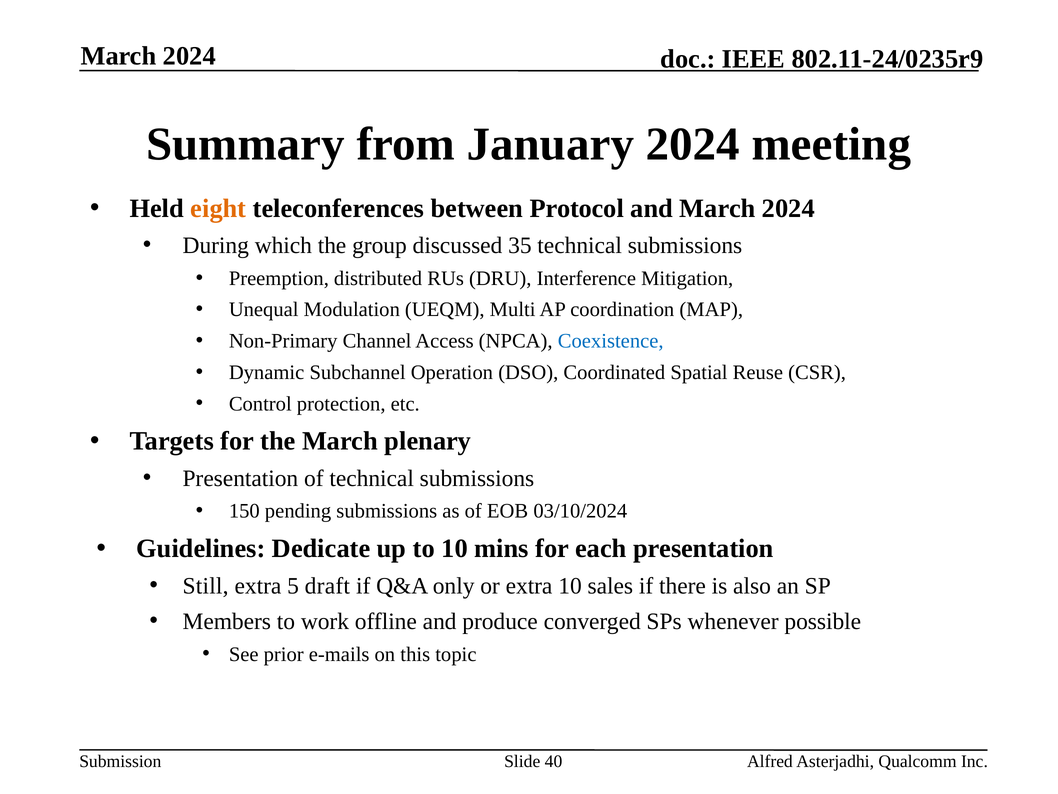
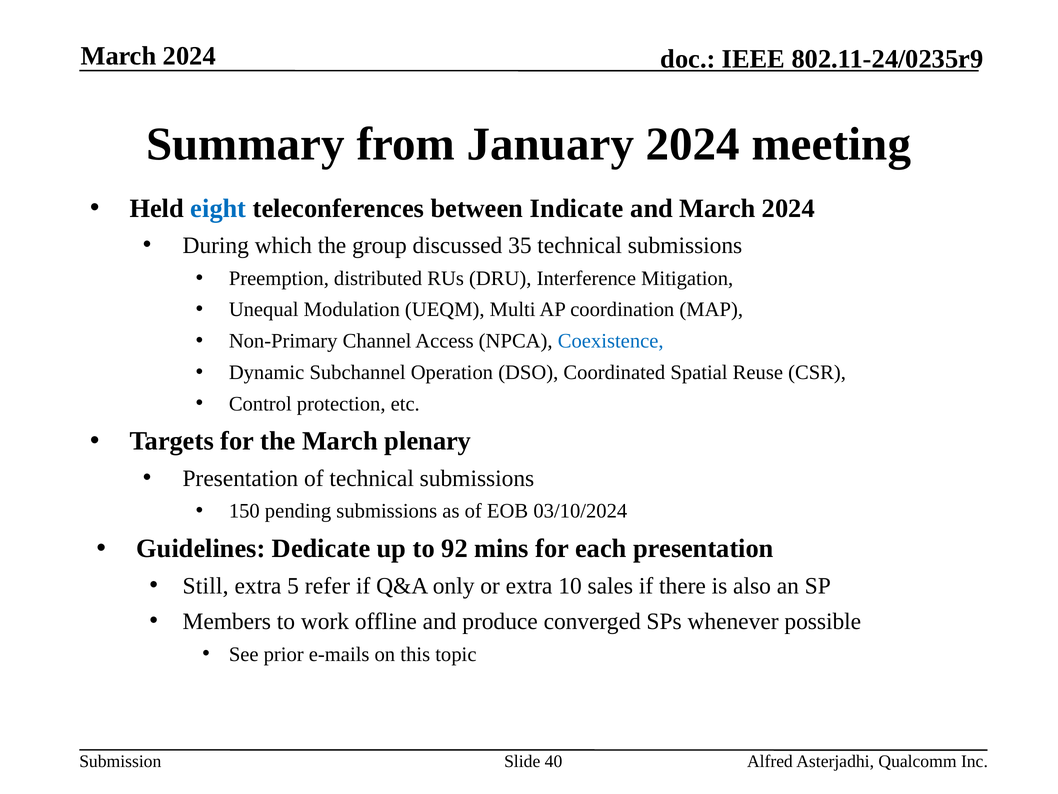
eight colour: orange -> blue
Protocol: Protocol -> Indicate
to 10: 10 -> 92
draft: draft -> refer
